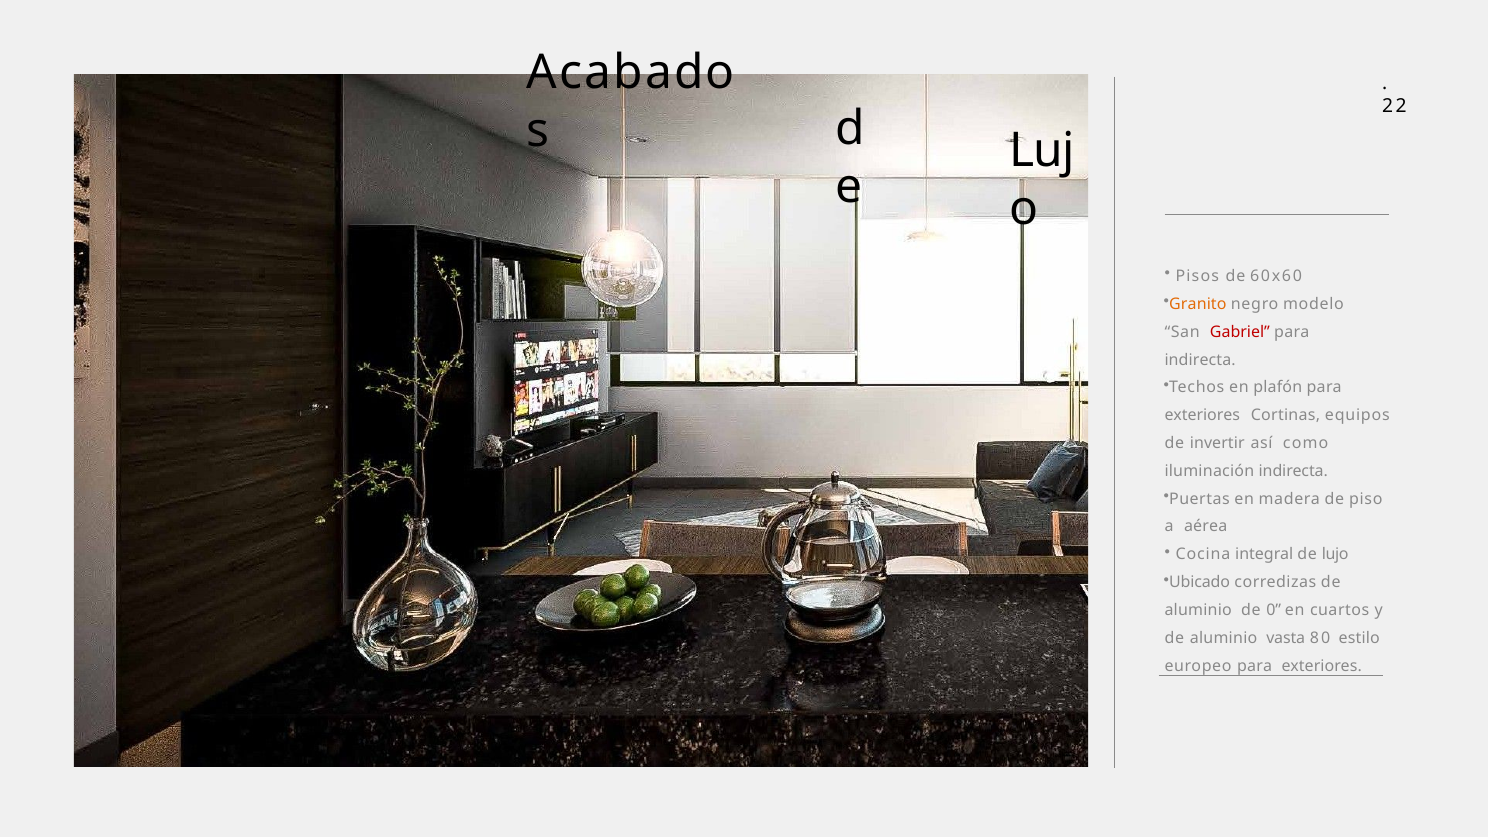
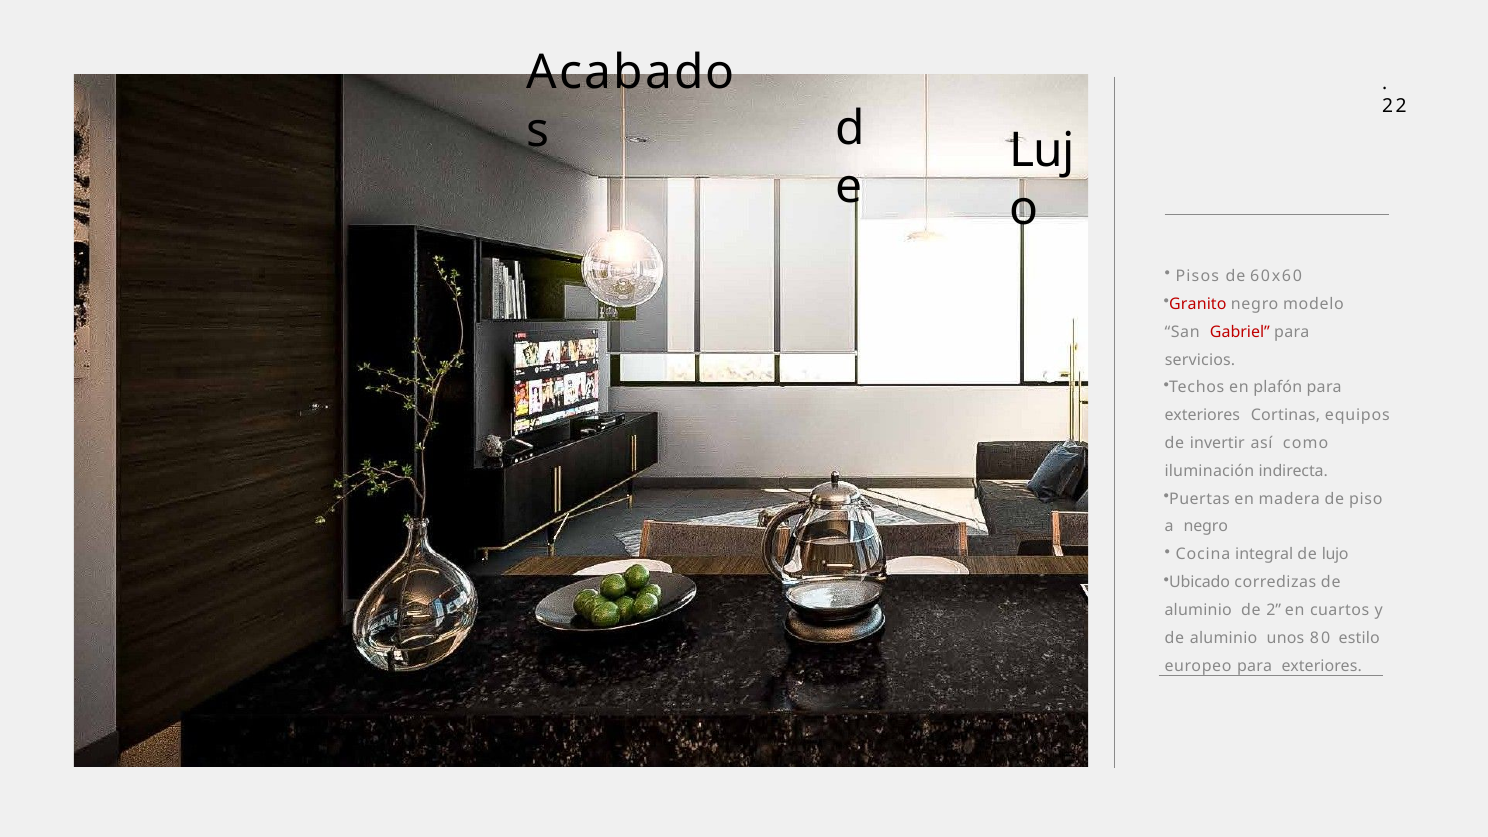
Granito colour: orange -> red
indirecta at (1200, 360): indirecta -> servicios
a aérea: aérea -> negro
0: 0 -> 2
vasta: vasta -> unos
